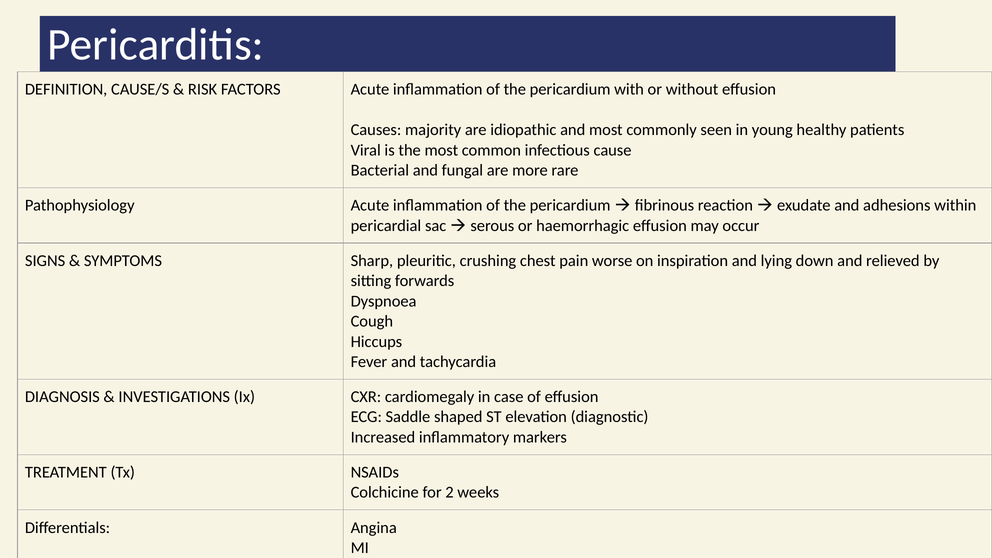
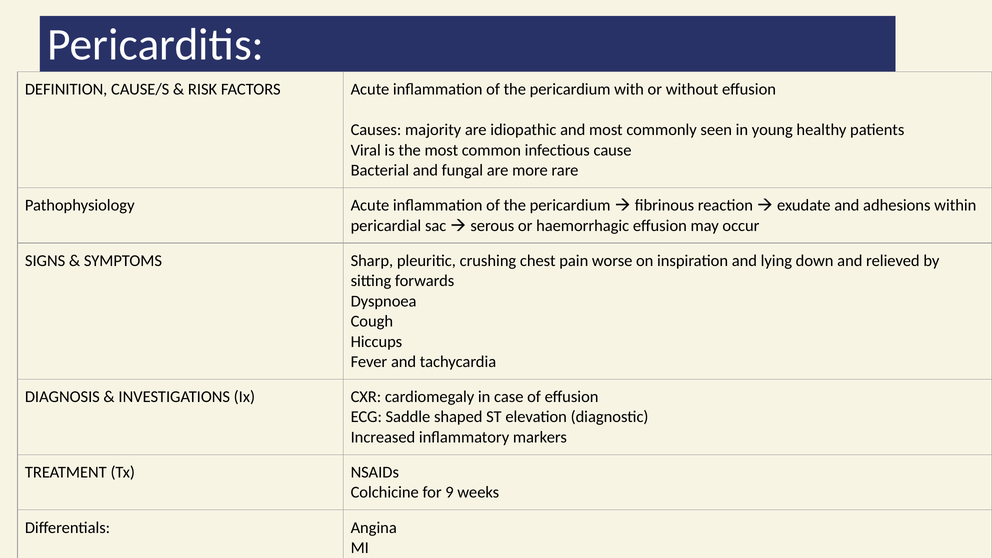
2: 2 -> 9
